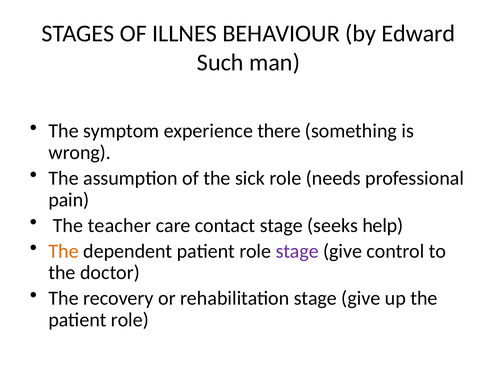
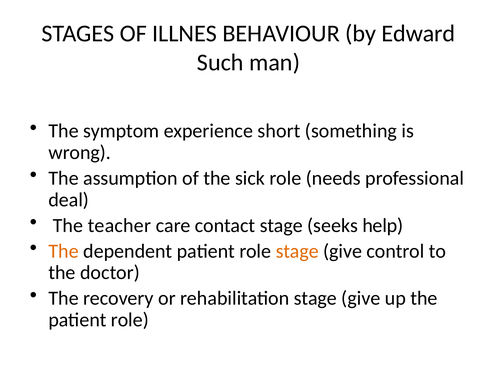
there: there -> short
pain: pain -> deal
stage at (297, 251) colour: purple -> orange
